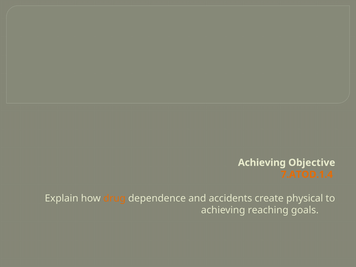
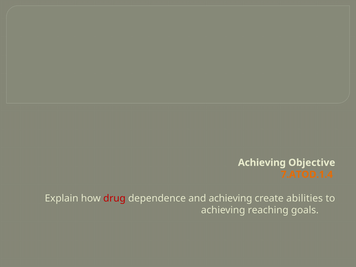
drug colour: orange -> red
and accidents: accidents -> achieving
physical: physical -> abilities
